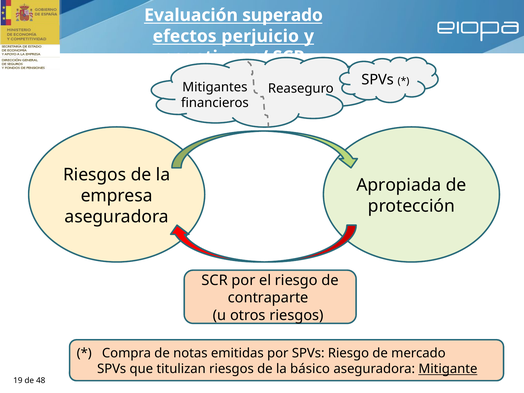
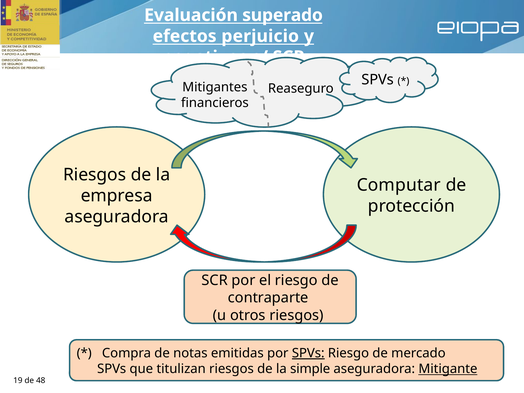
Apropiada: Apropiada -> Computar
SPVs at (308, 353) underline: none -> present
básico: básico -> simple
